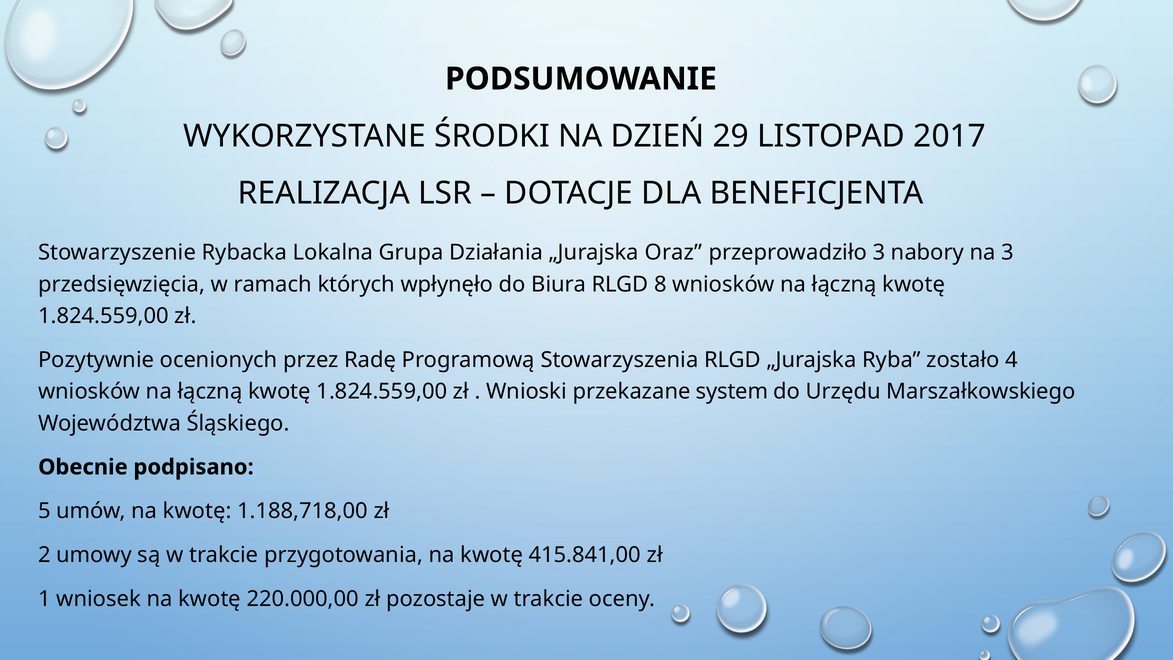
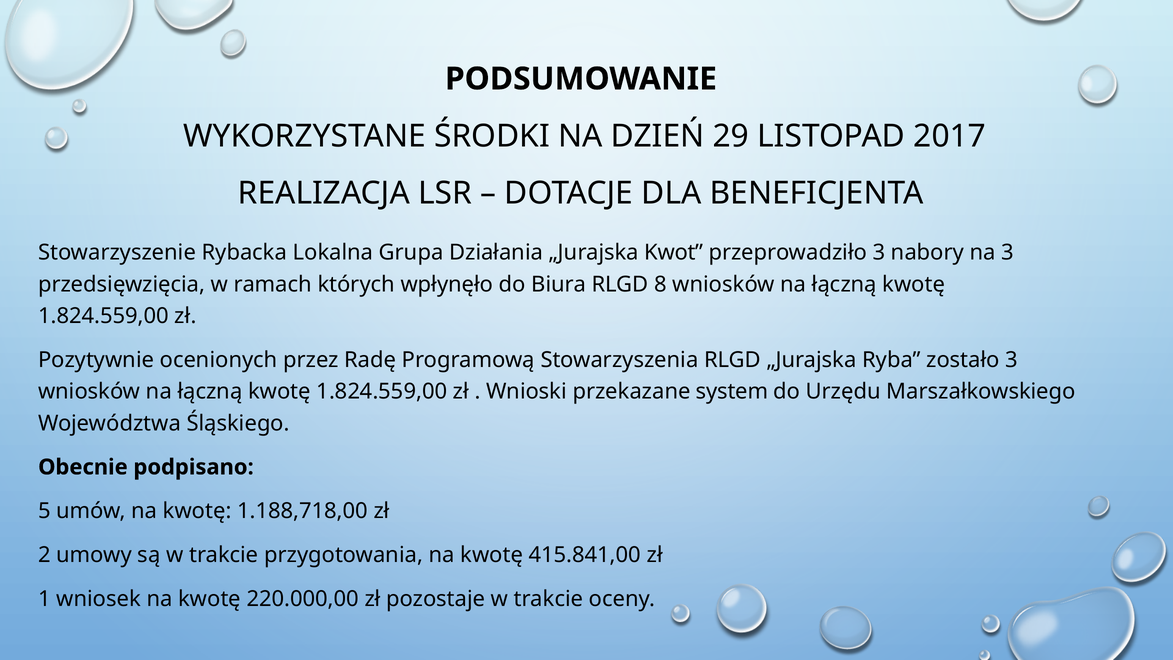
Oraz: Oraz -> Kwot
zostało 4: 4 -> 3
